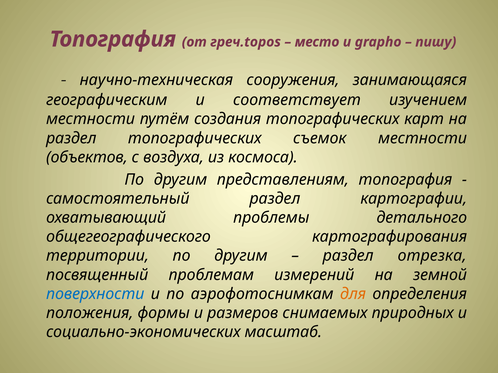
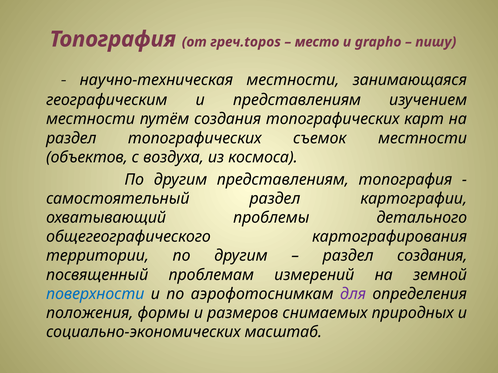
научно-техническая сооружения: сооружения -> местности
и соответствует: соответствует -> представлениям
раздел отрезка: отрезка -> создания
для colour: orange -> purple
